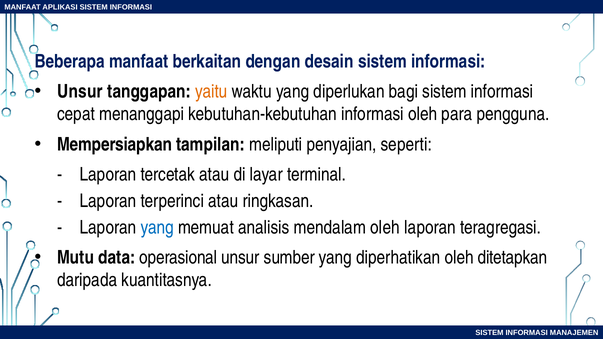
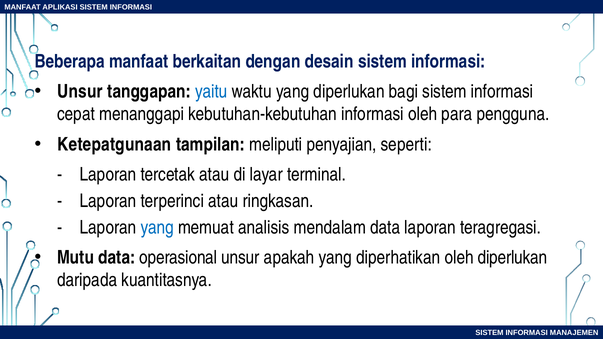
yaitu colour: orange -> blue
Mempersiapkan: Mempersiapkan -> Ketepatgunaan
mendalam oleh: oleh -> data
sumber: sumber -> apakah
oleh ditetapkan: ditetapkan -> diperlukan
